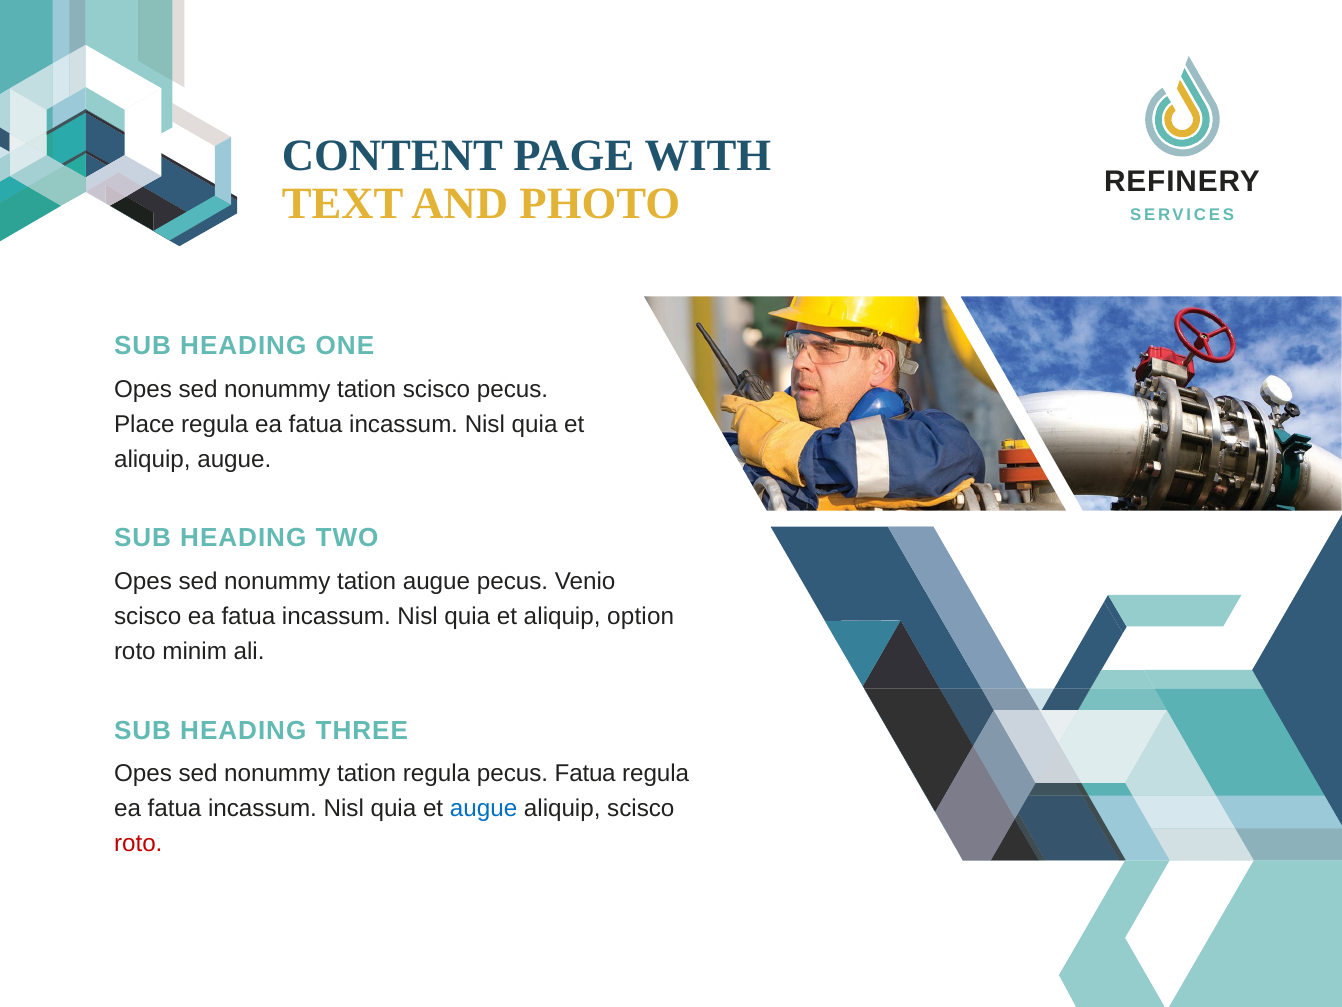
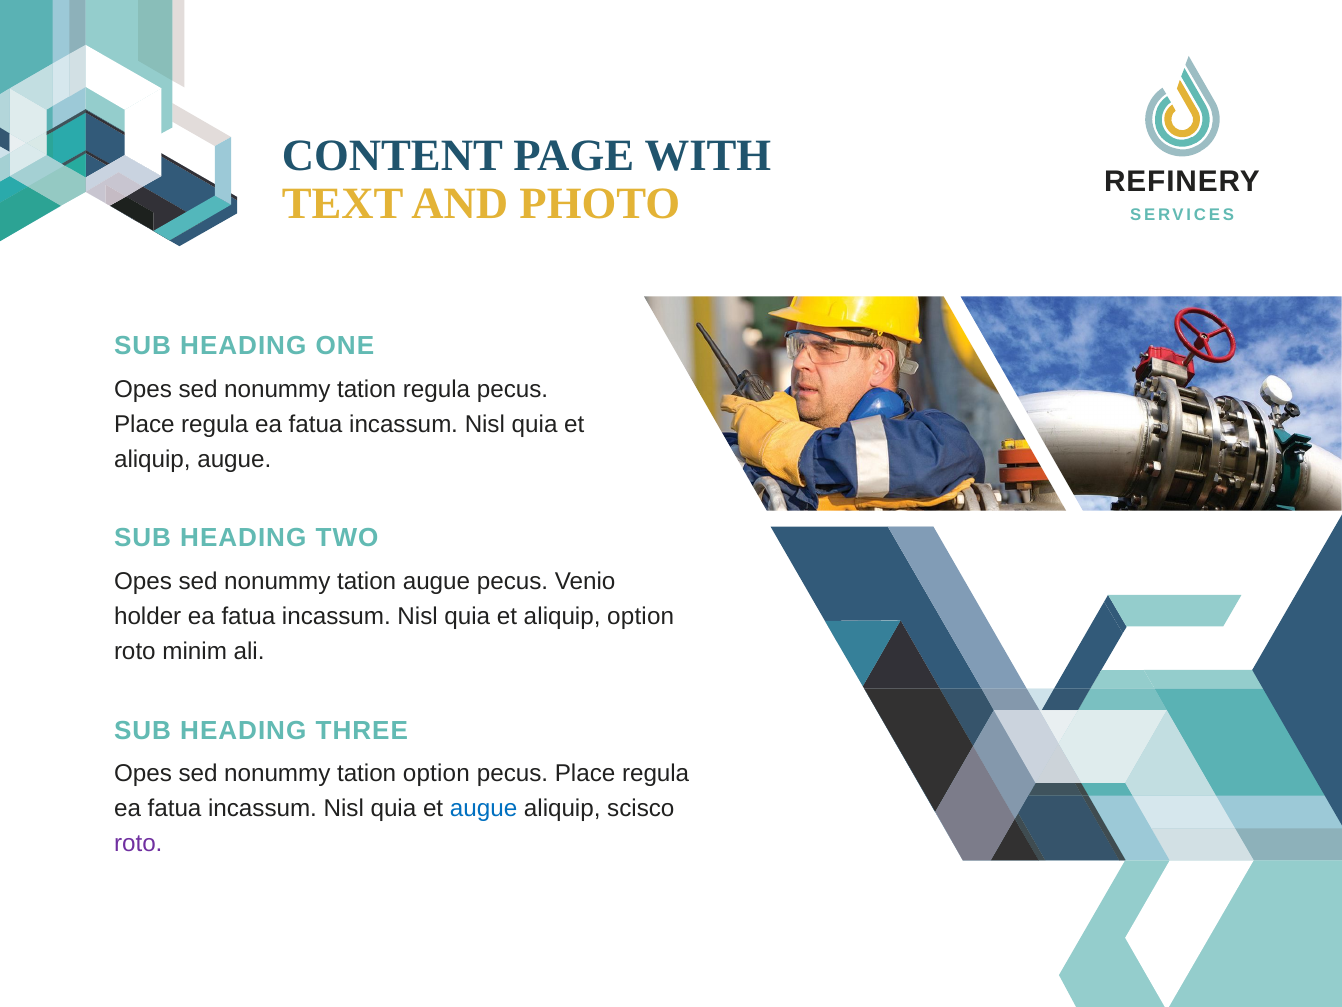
tation scisco: scisco -> regula
scisco at (148, 616): scisco -> holder
tation regula: regula -> option
Fatua at (585, 773): Fatua -> Place
roto at (138, 843) colour: red -> purple
